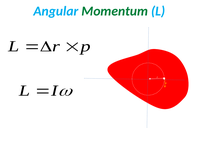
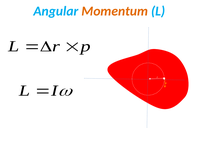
Momentum colour: green -> orange
